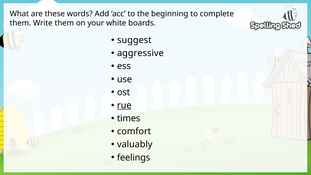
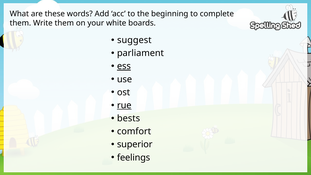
aggressive: aggressive -> parliament
ess underline: none -> present
times: times -> bests
valuably: valuably -> superior
